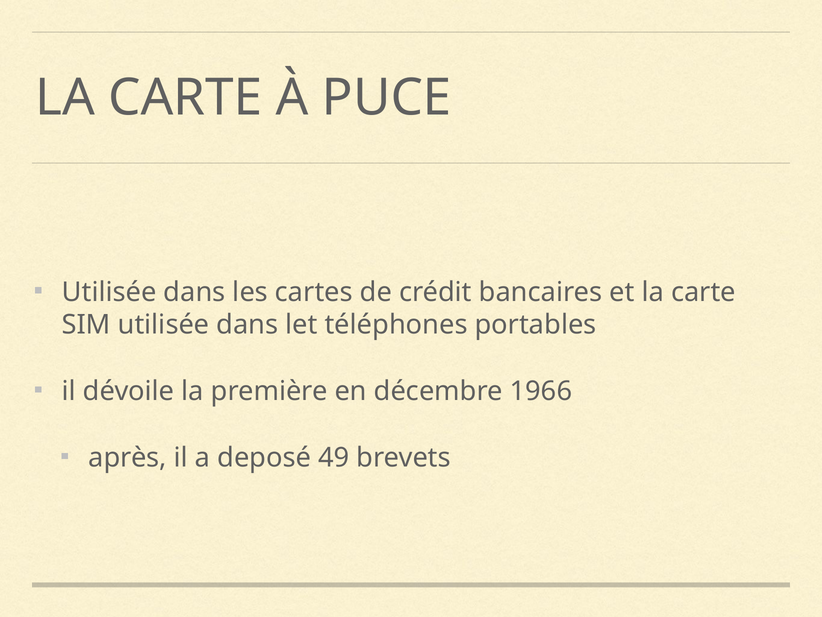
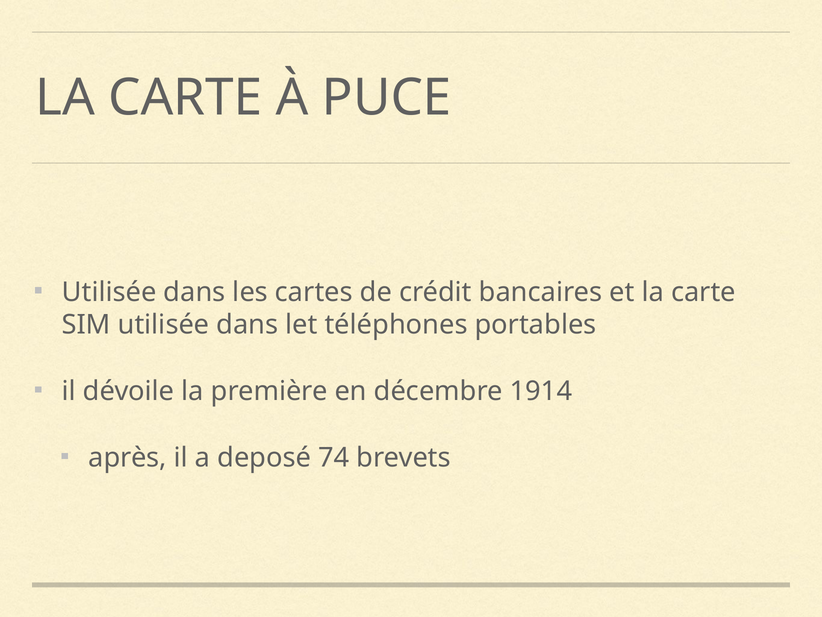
1966: 1966 -> 1914
49: 49 -> 74
